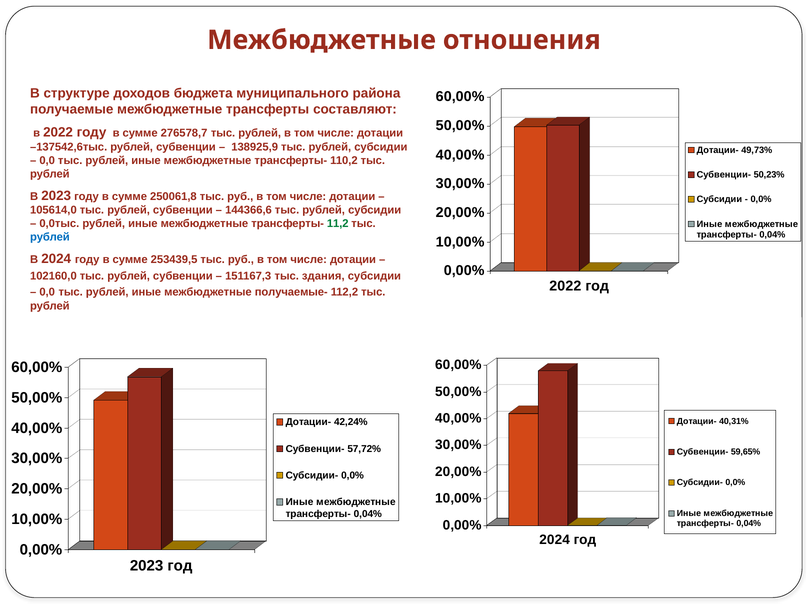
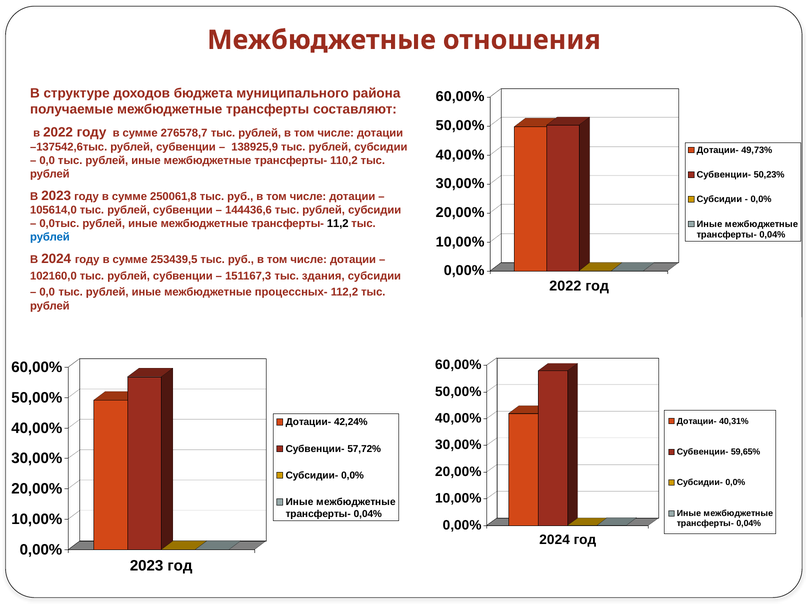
144366,6: 144366,6 -> 144436,6
11,2 colour: green -> black
получаемые-: получаемые- -> процессных-
